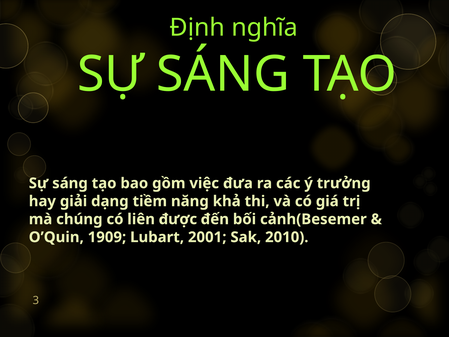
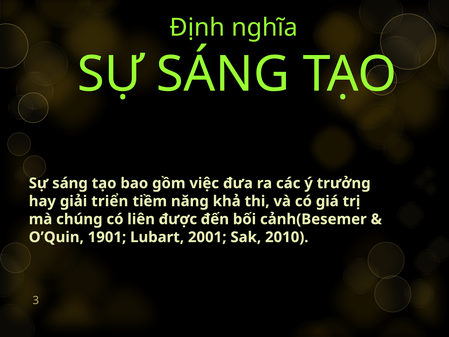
dạng: dạng -> triển
1909: 1909 -> 1901
